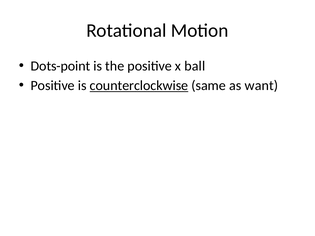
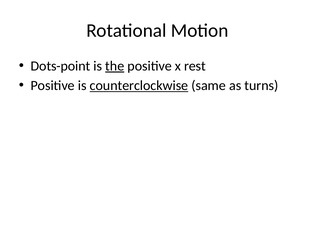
the underline: none -> present
ball: ball -> rest
want: want -> turns
